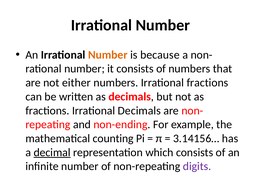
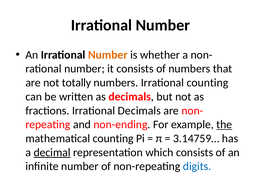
because: because -> whether
either: either -> totally
Irrational fractions: fractions -> counting
the underline: none -> present
3.14156…: 3.14156… -> 3.14759…
digits colour: purple -> blue
